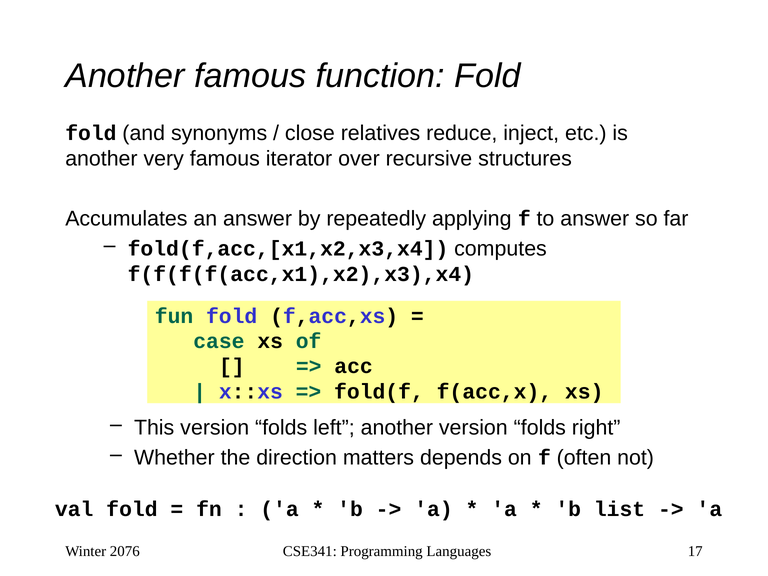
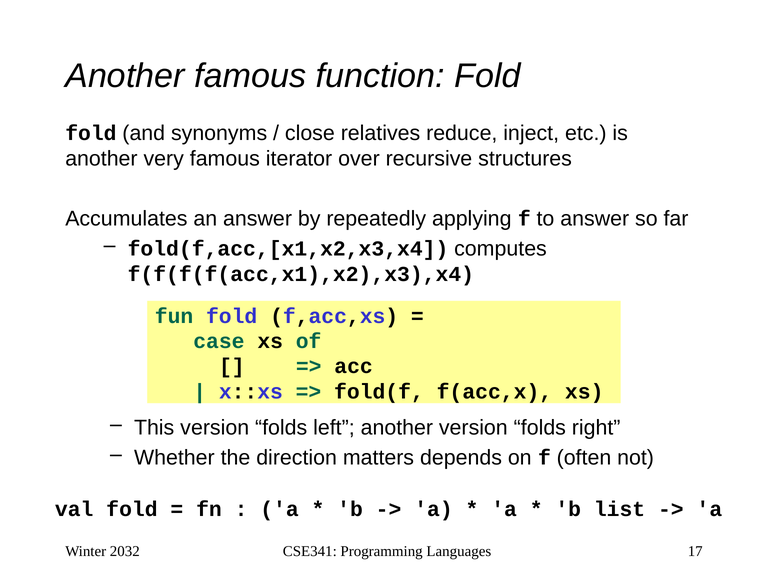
2076: 2076 -> 2032
